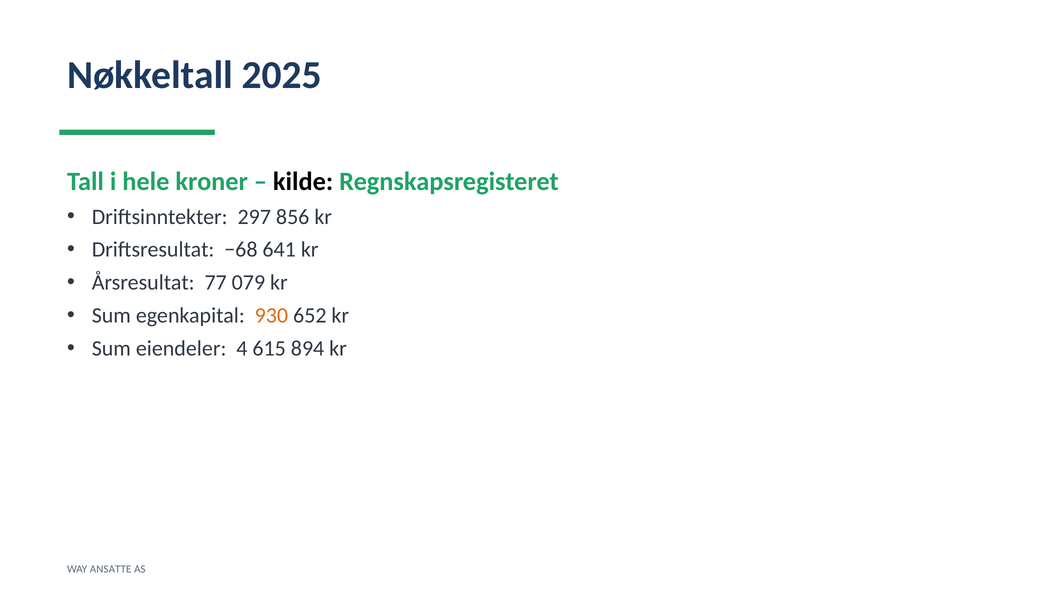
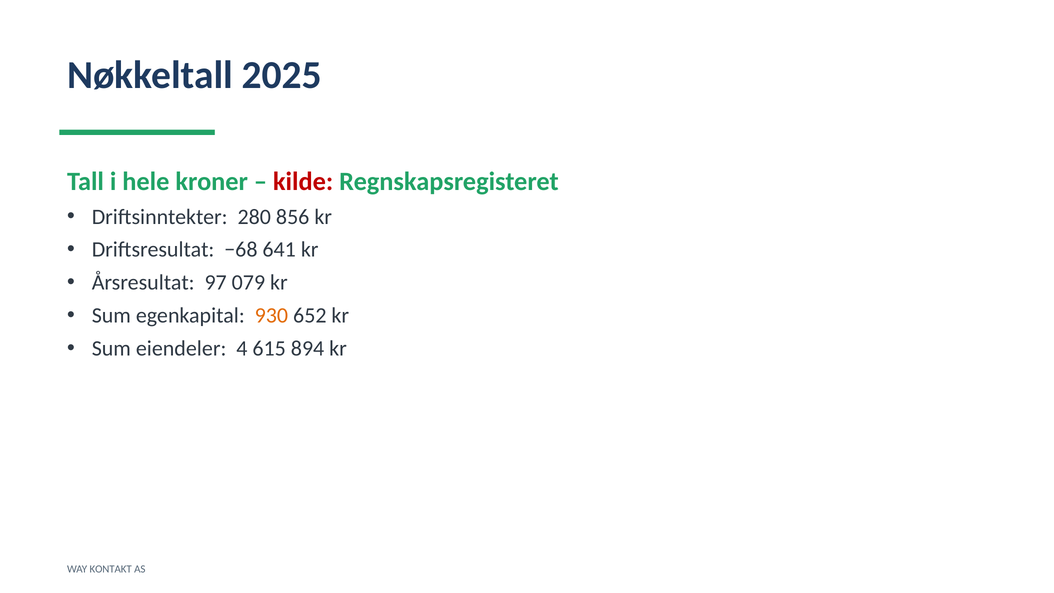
kilde colour: black -> red
297: 297 -> 280
77: 77 -> 97
ANSATTE: ANSATTE -> KONTAKT
